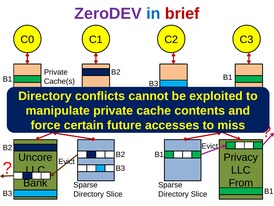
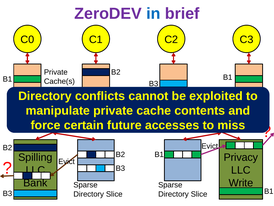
brief colour: red -> purple
Uncore at (35, 157): Uncore -> Spilling
From at (241, 183): From -> Write
